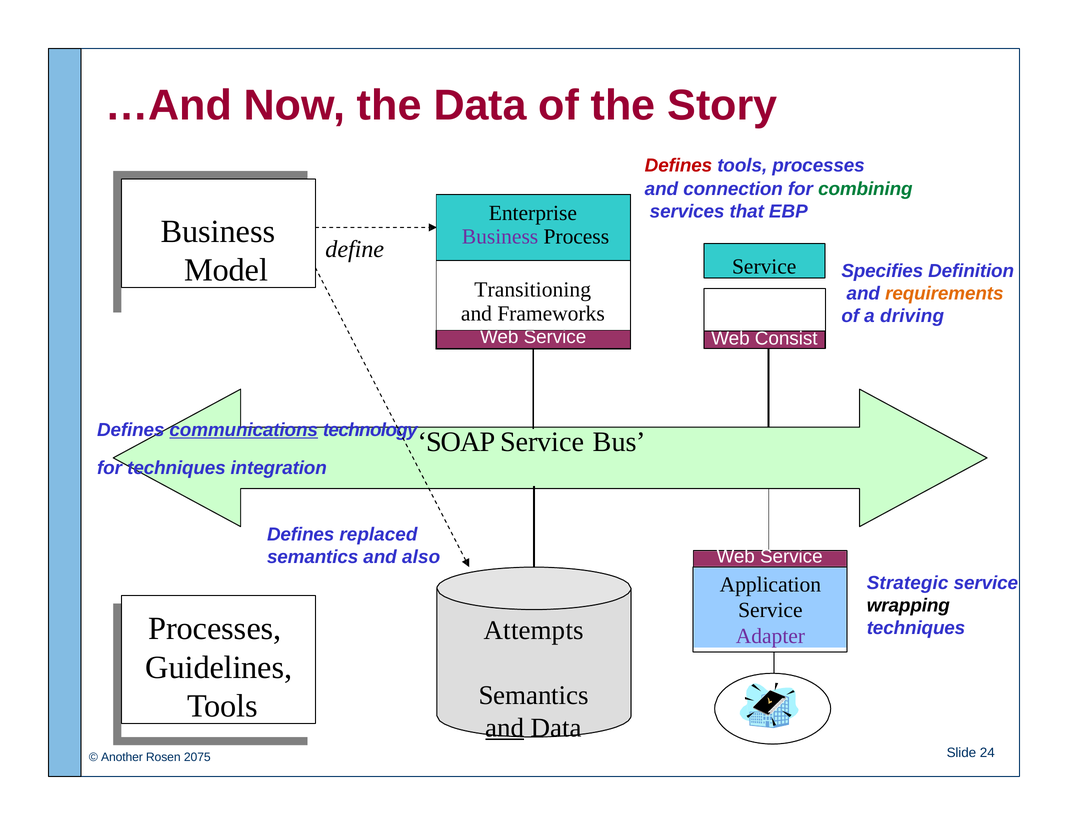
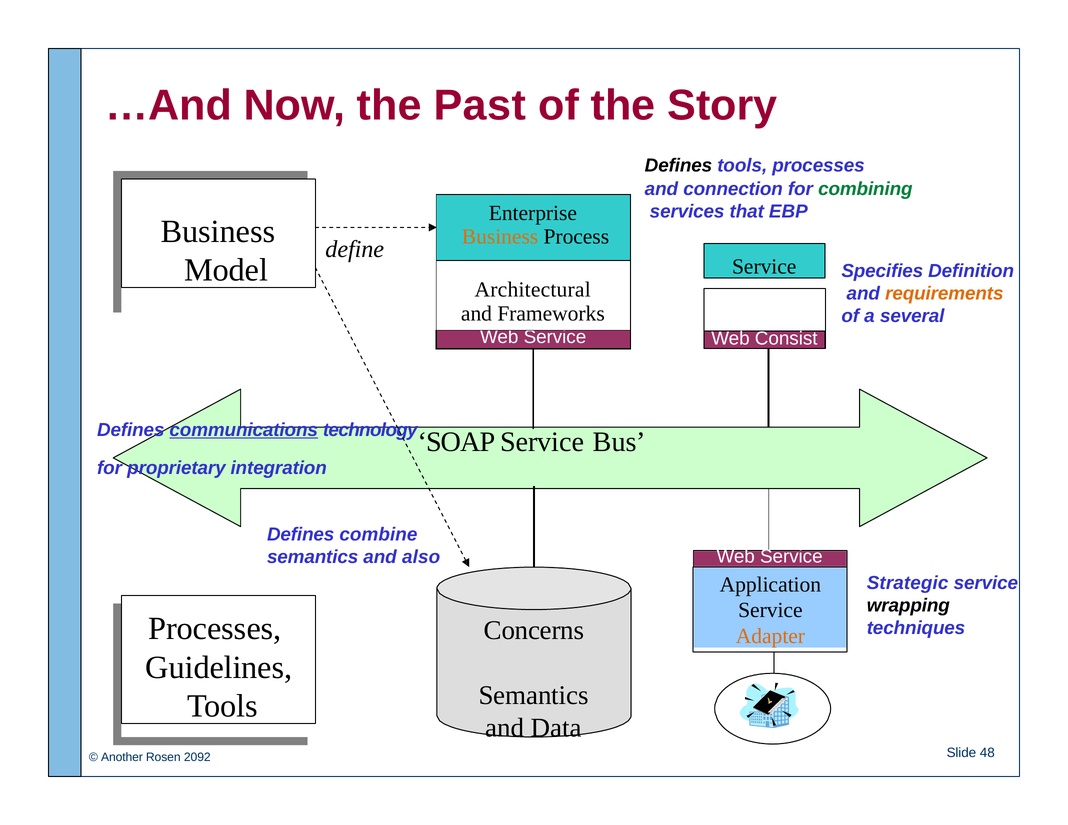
the Data: Data -> Past
Defines at (678, 166) colour: red -> black
Business at (500, 237) colour: purple -> orange
Transitioning: Transitioning -> Architectural
driving: driving -> several
for techniques: techniques -> proprietary
replaced: replaced -> combine
Attempts: Attempts -> Concerns
Adapter colour: purple -> orange
and at (505, 728) underline: present -> none
24: 24 -> 48
2075: 2075 -> 2092
